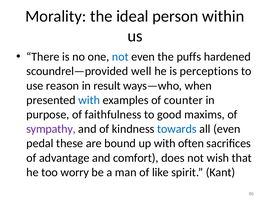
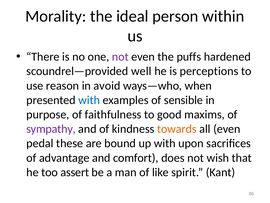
not at (120, 57) colour: blue -> purple
result: result -> avoid
counter: counter -> sensible
towards colour: blue -> orange
often: often -> upon
worry: worry -> assert
